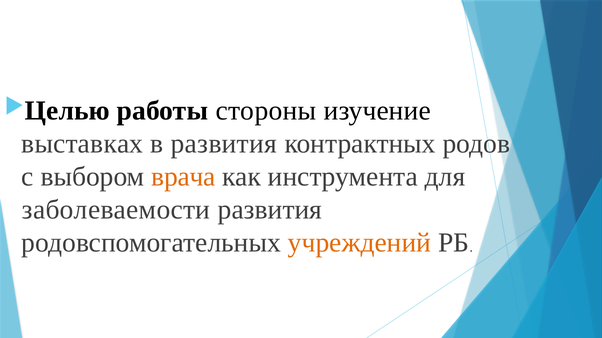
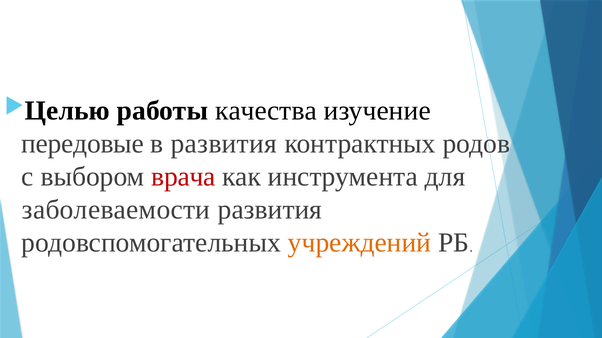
стороны: стороны -> качества
выставках: выставках -> передовые
врача colour: orange -> red
